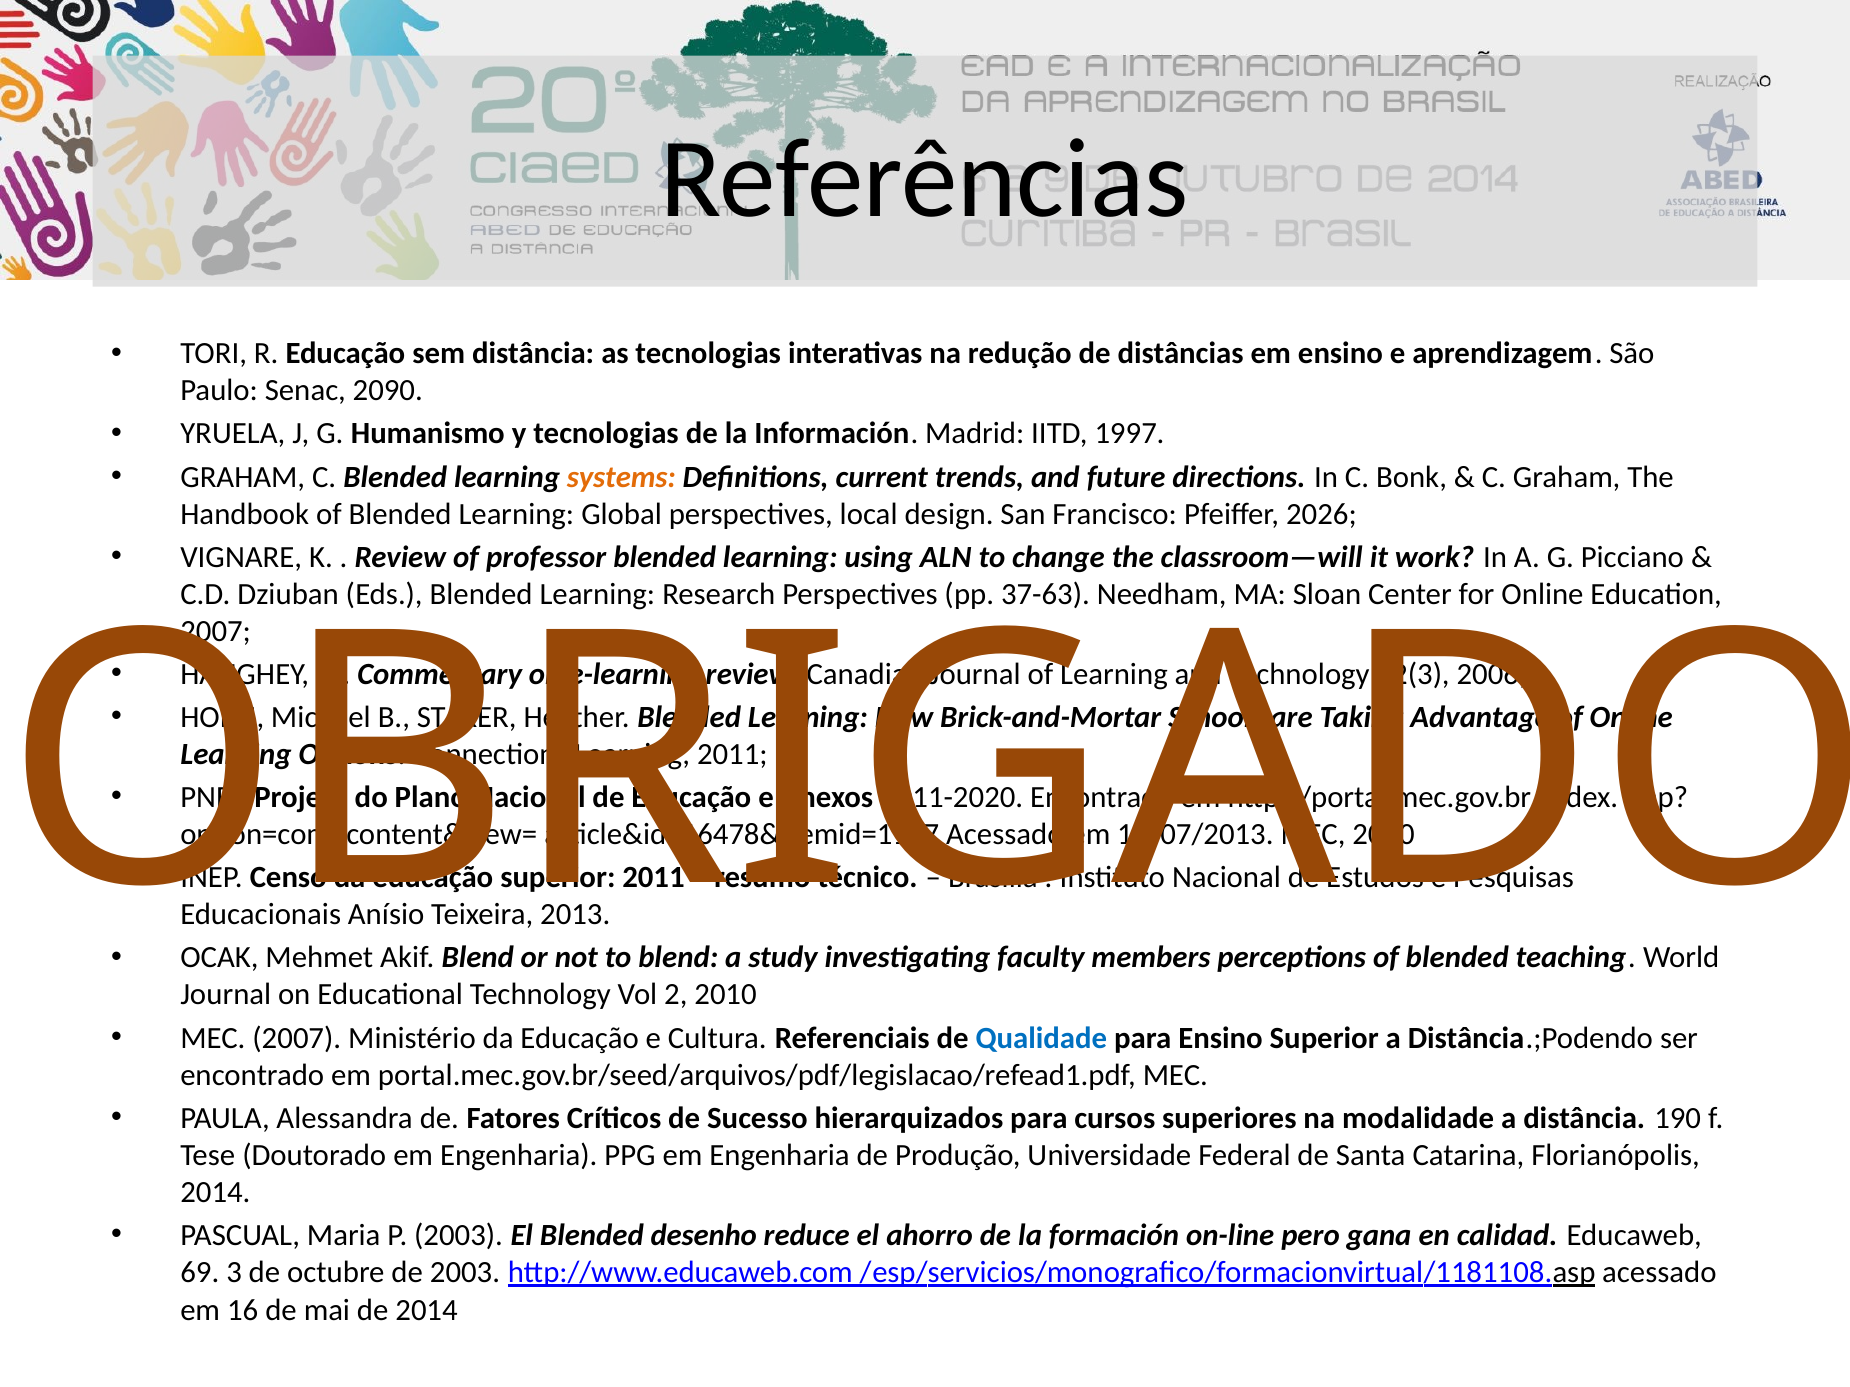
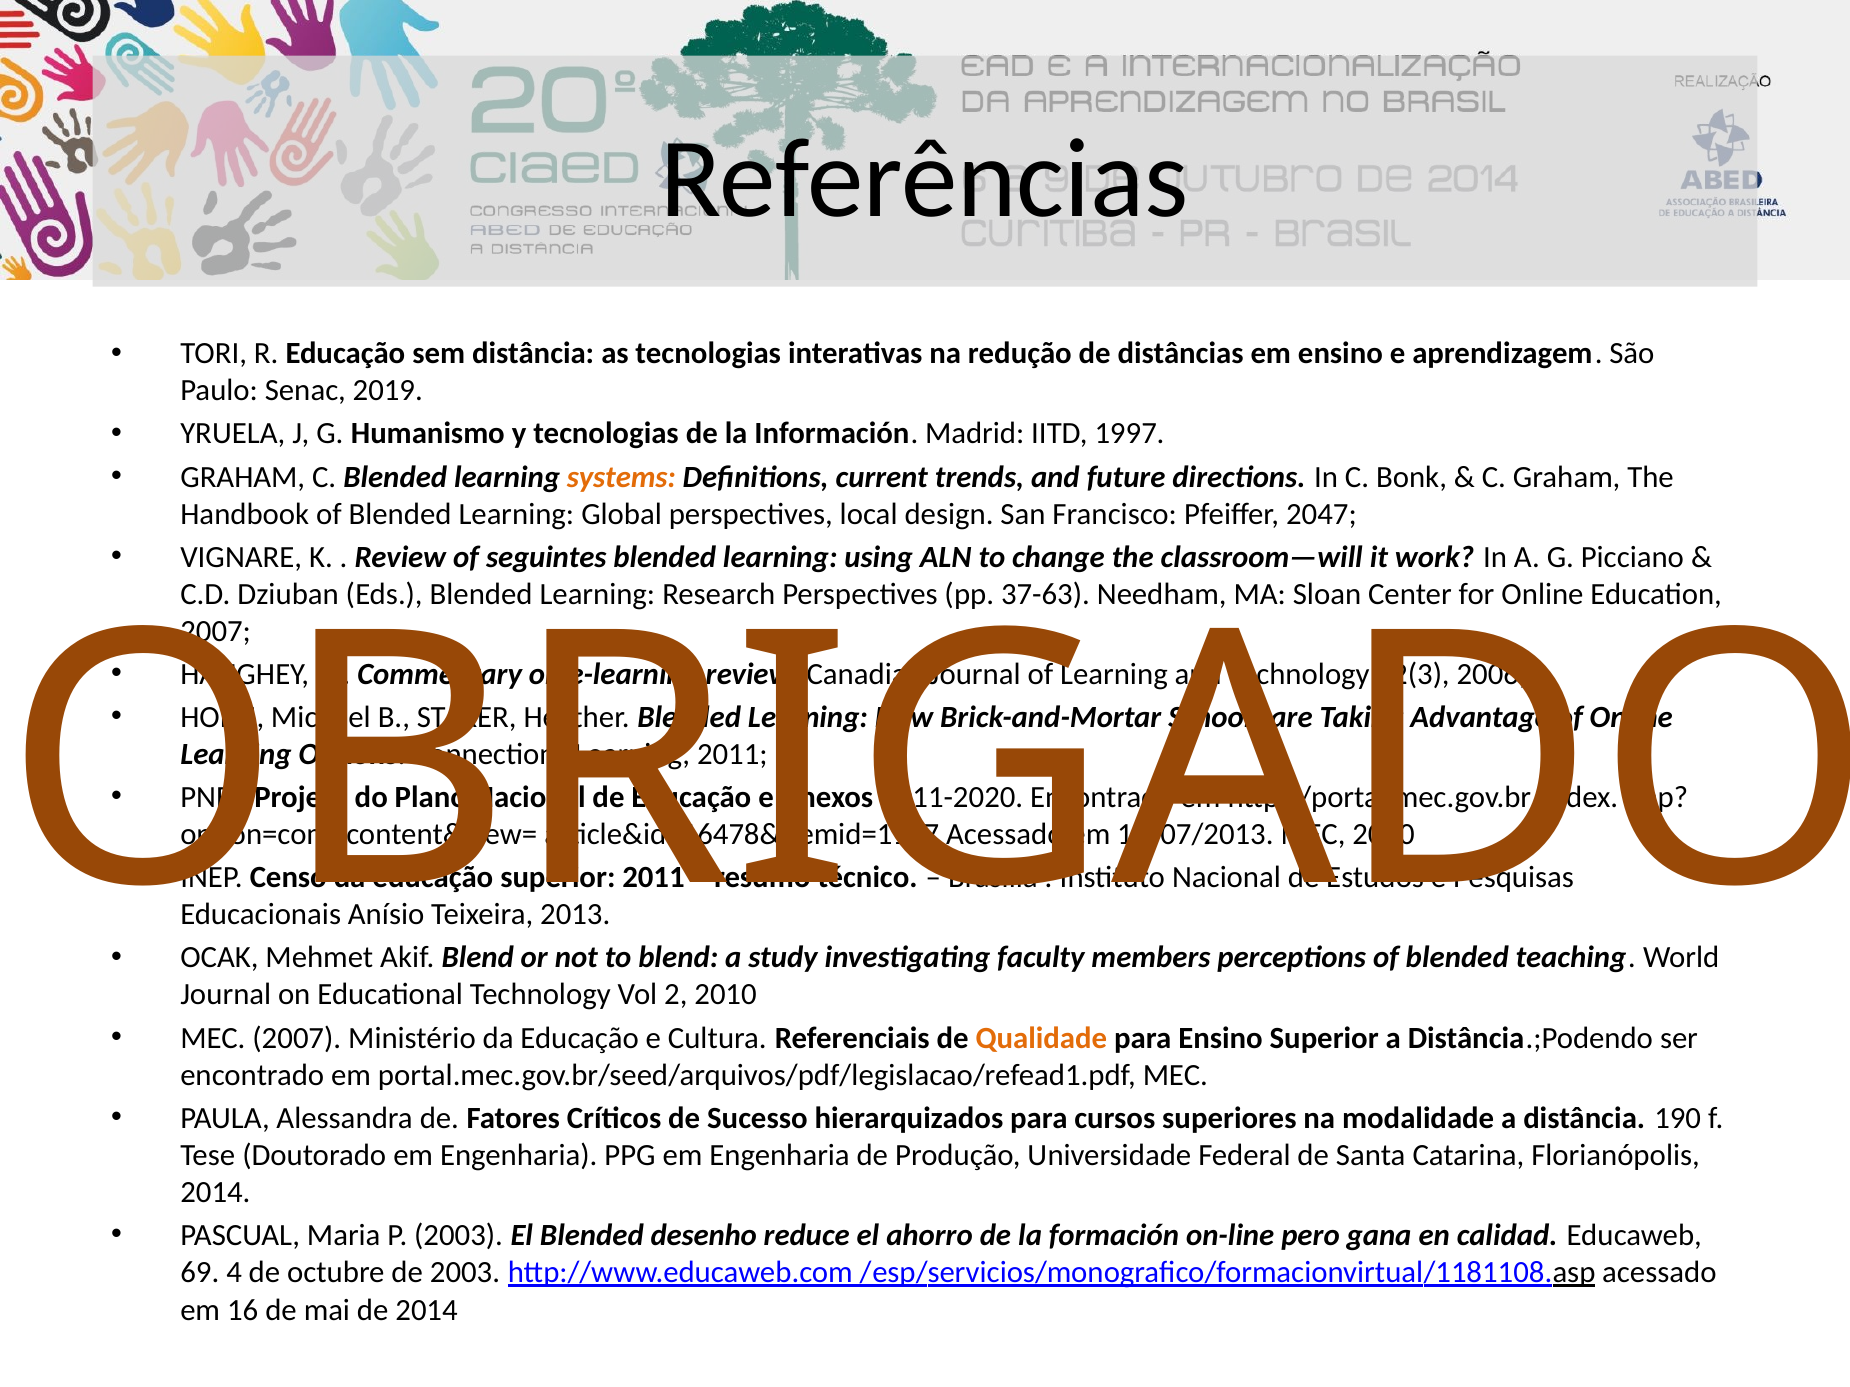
2090: 2090 -> 2019
2026: 2026 -> 2047
professor: professor -> seguintes
Qualidade colour: blue -> orange
3: 3 -> 4
